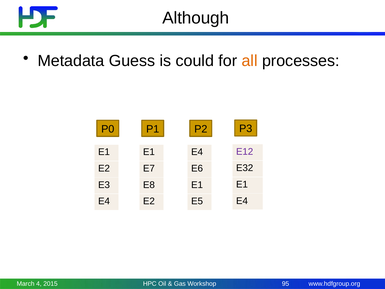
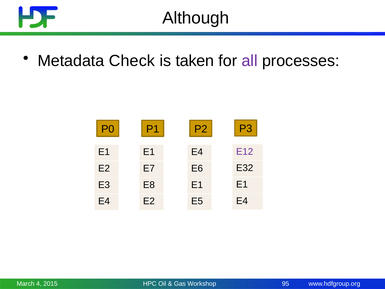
Guess: Guess -> Check
could: could -> taken
all colour: orange -> purple
